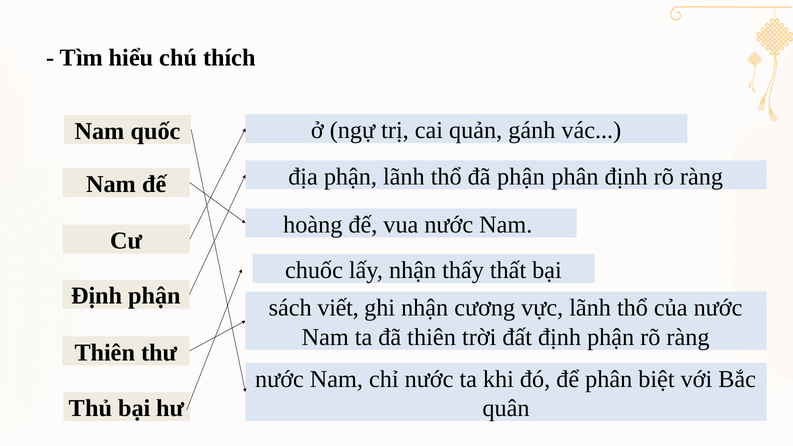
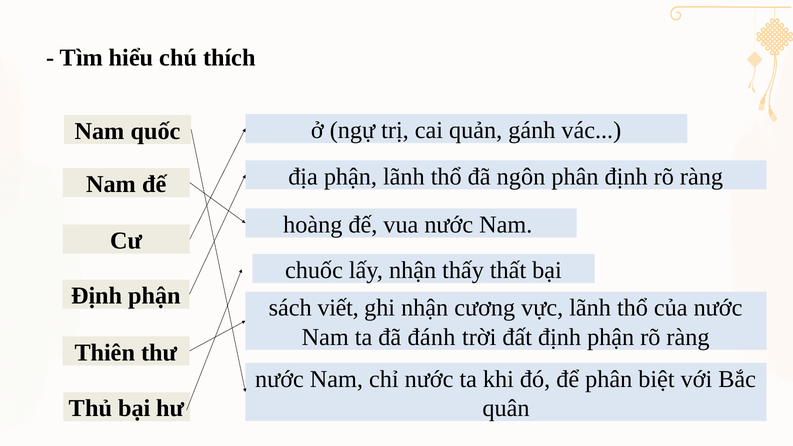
đã phận: phận -> ngôn
đã thiên: thiên -> đánh
